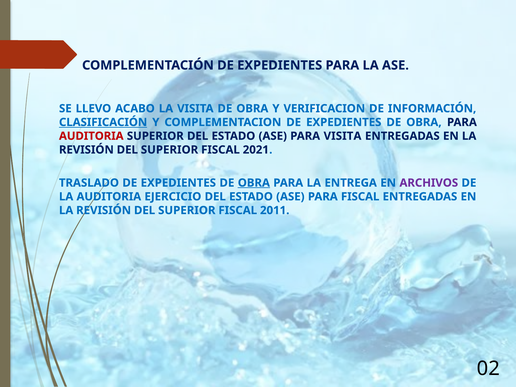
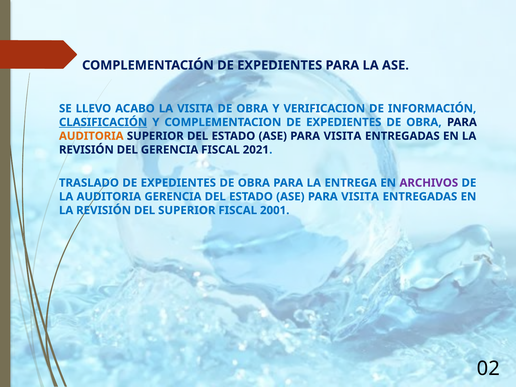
AUDITORIA at (91, 136) colour: red -> orange
SUPERIOR at (170, 150): SUPERIOR -> GERENCIA
OBRA at (254, 183) underline: present -> none
AUDITORIA EJERCICIO: EJERCICIO -> GERENCIA
FISCAL at (360, 197): FISCAL -> VISITA
2011: 2011 -> 2001
